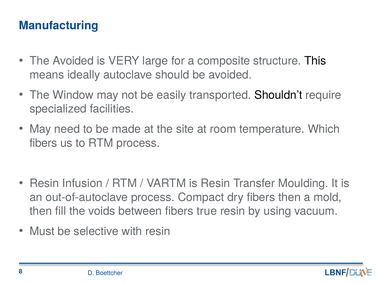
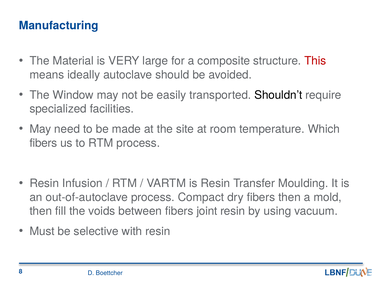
The Avoided: Avoided -> Material
This colour: black -> red
true: true -> joint
